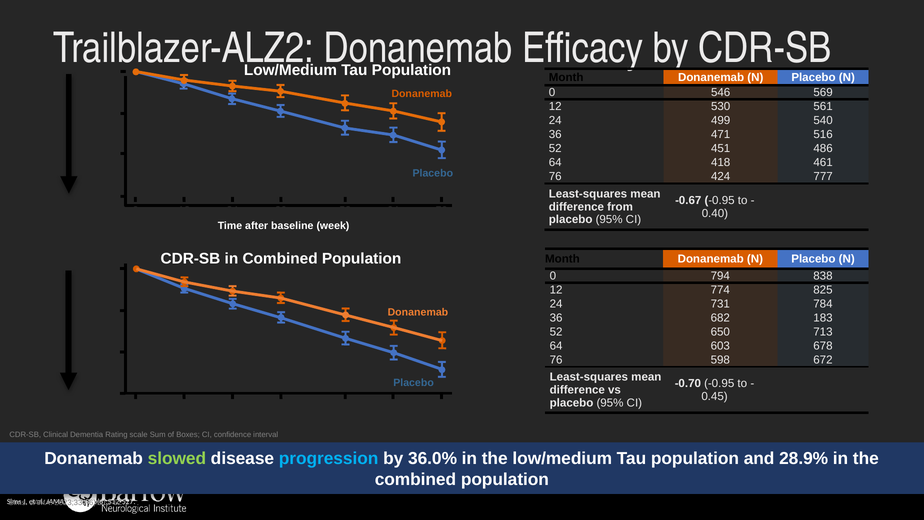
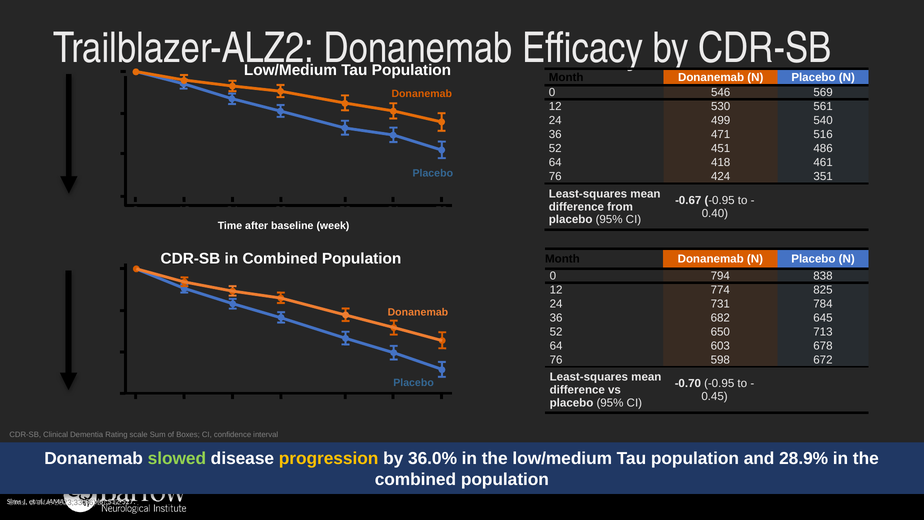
777: 777 -> 351
183: 183 -> 645
progression colour: light blue -> yellow
